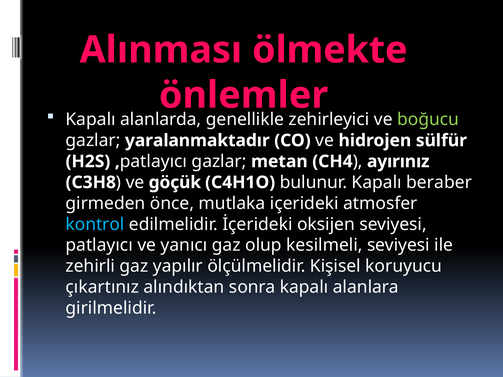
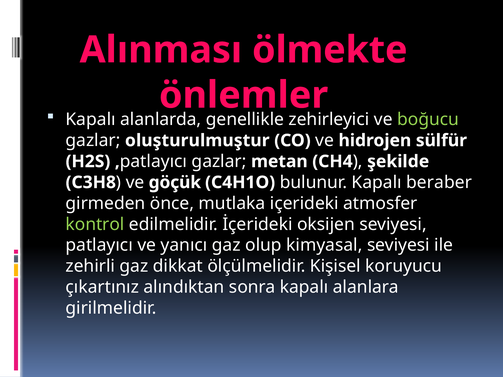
yaralanmaktadır: yaralanmaktadır -> oluşturulmuştur
ayırınız: ayırınız -> şekilde
kontrol colour: light blue -> light green
kesilmeli: kesilmeli -> kimyasal
yapılır: yapılır -> dikkat
